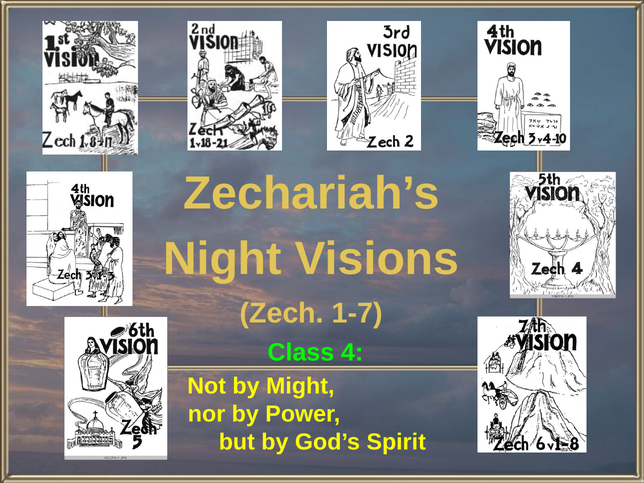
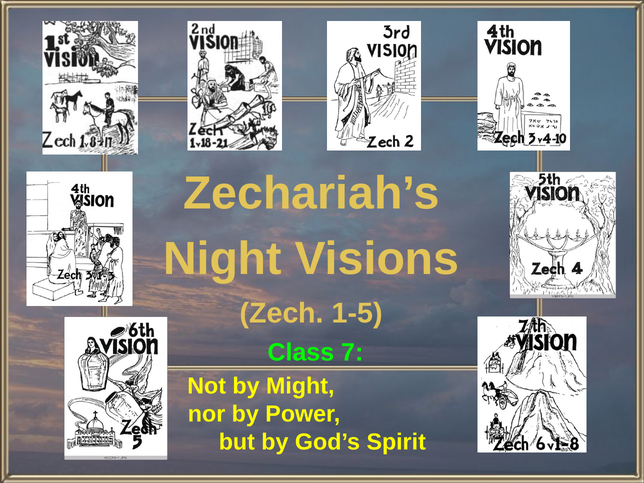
1-7: 1-7 -> 1-5
4: 4 -> 7
